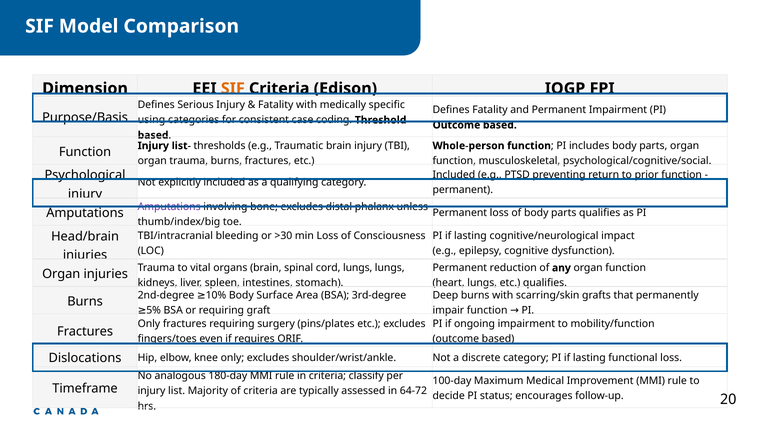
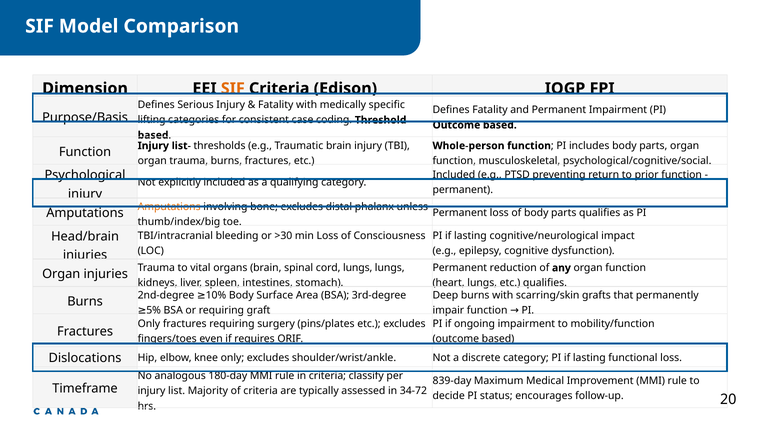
using: using -> lifting
Amputations at (169, 207) colour: purple -> orange
100‑day: 100‑day -> 839‑day
64-72: 64-72 -> 34-72
